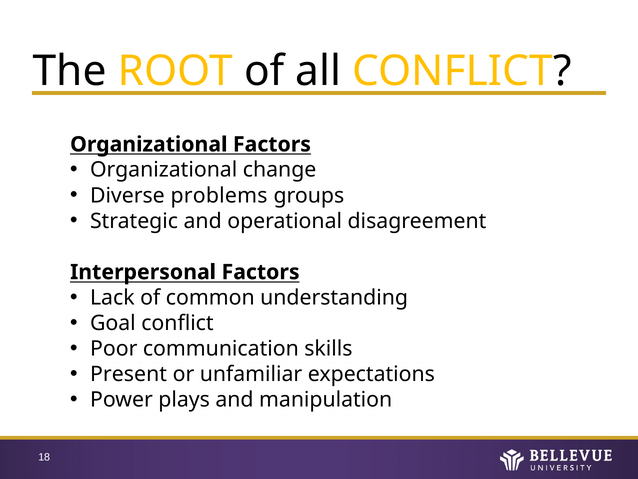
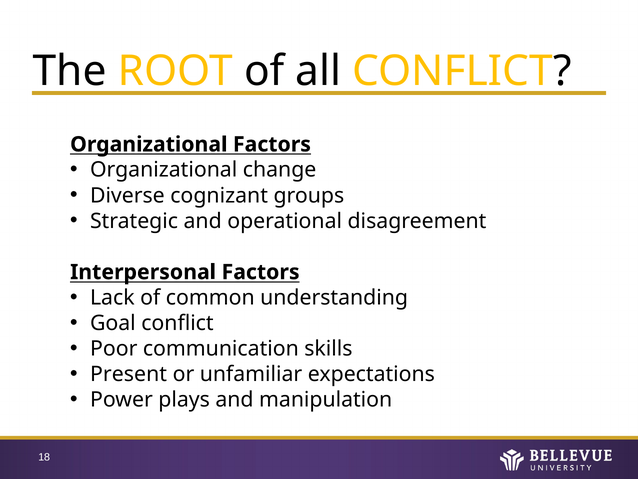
problems: problems -> cognizant
